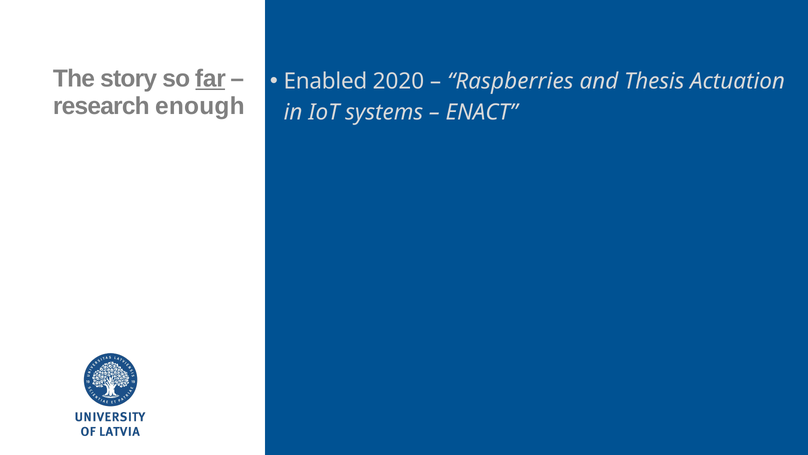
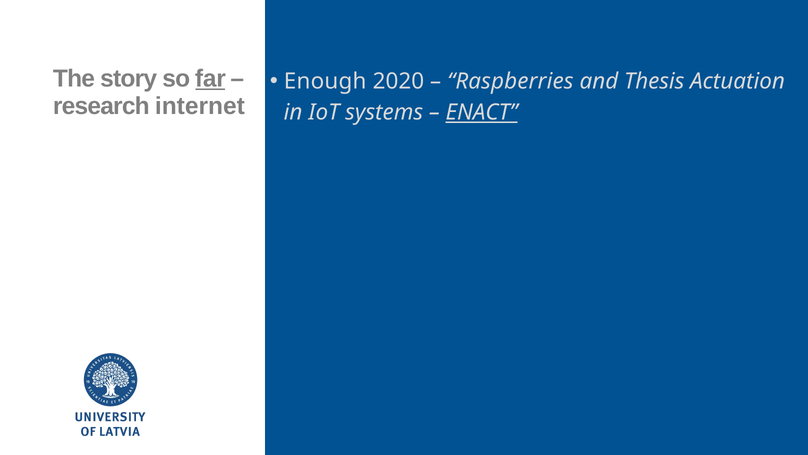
Enabled: Enabled -> Enough
enough: enough -> internet
ENACT underline: none -> present
